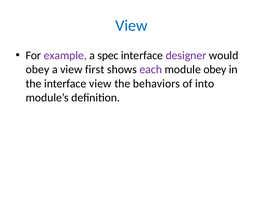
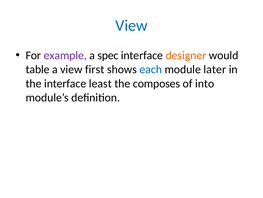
designer colour: purple -> orange
obey at (37, 69): obey -> table
each colour: purple -> blue
module obey: obey -> later
interface view: view -> least
behaviors: behaviors -> composes
